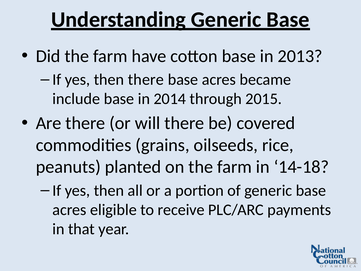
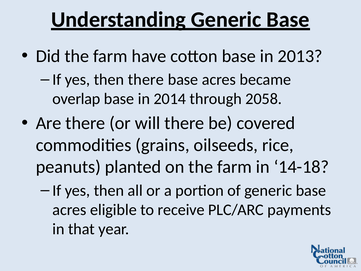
include: include -> overlap
2015: 2015 -> 2058
